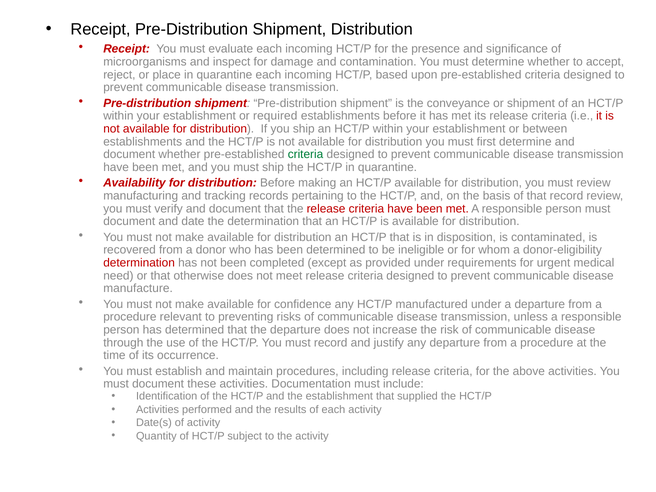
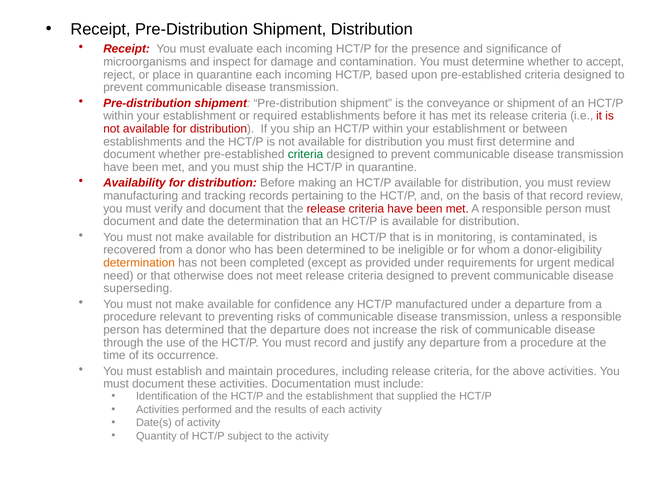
disposition: disposition -> monitoring
determination at (139, 263) colour: red -> orange
manufacture: manufacture -> superseding
